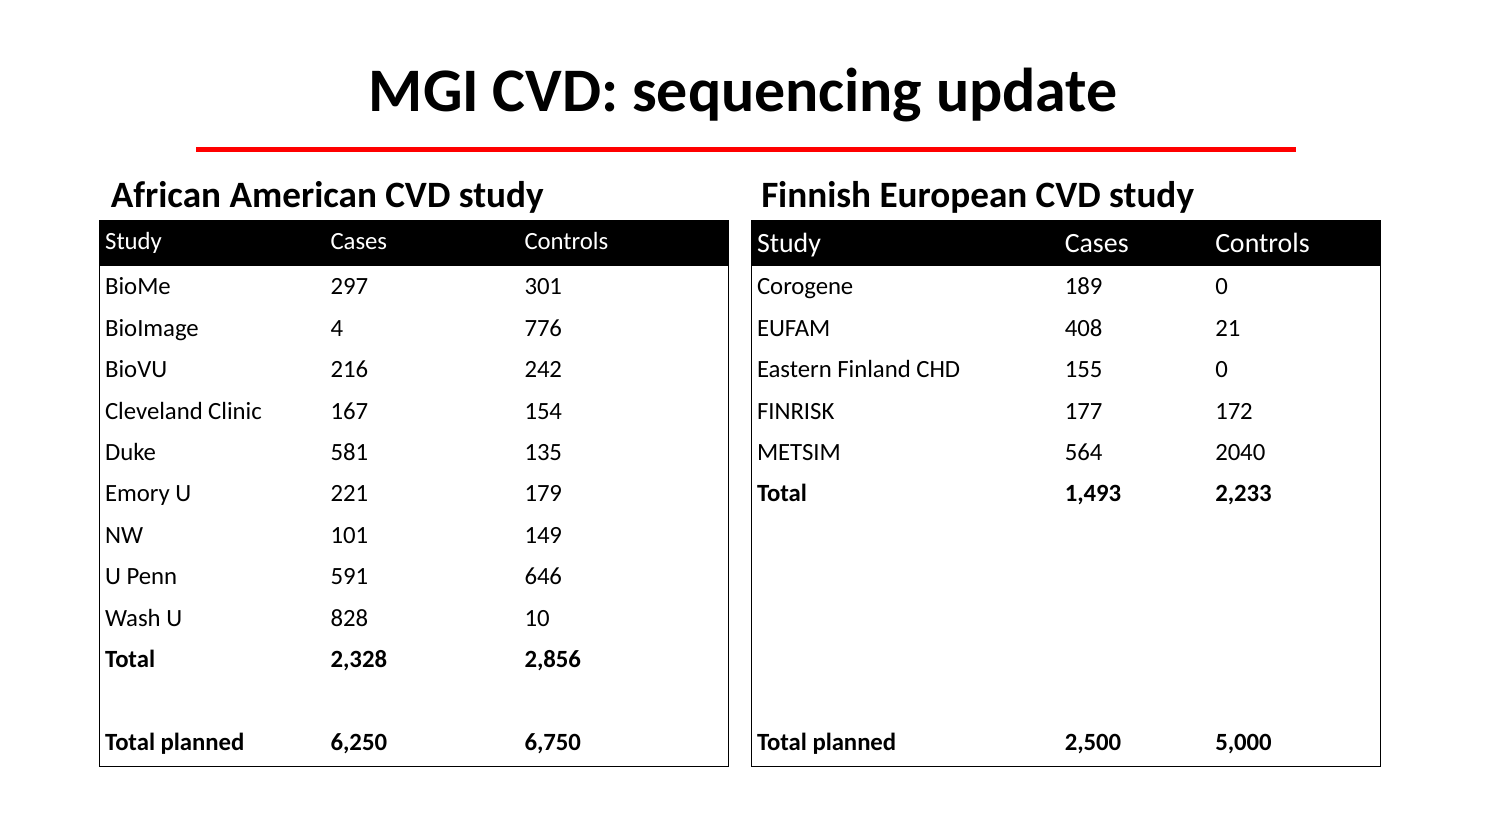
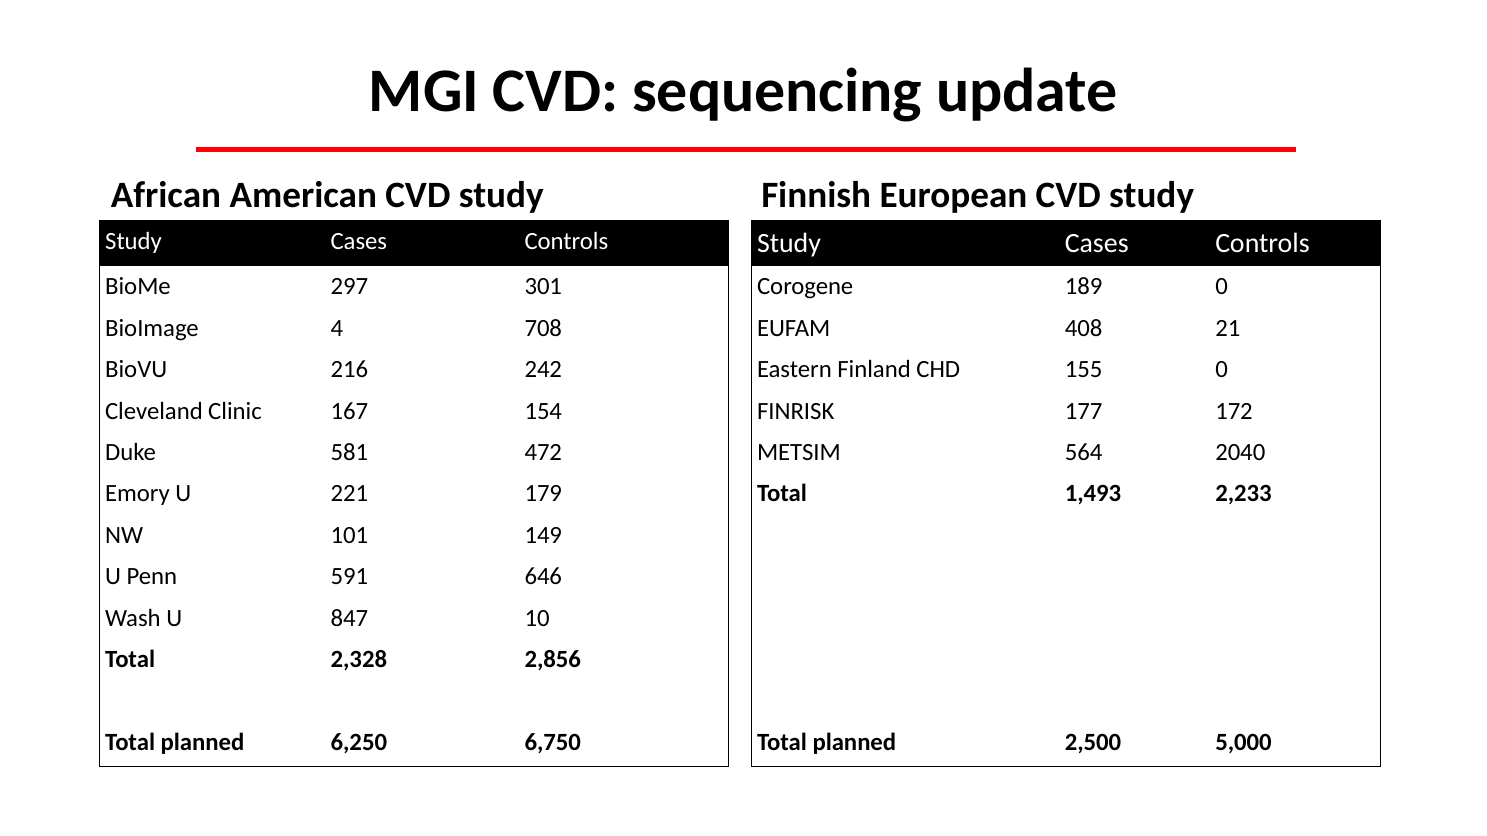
776: 776 -> 708
135: 135 -> 472
828: 828 -> 847
